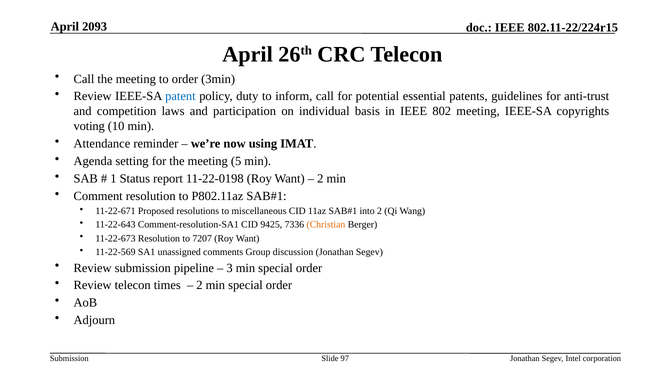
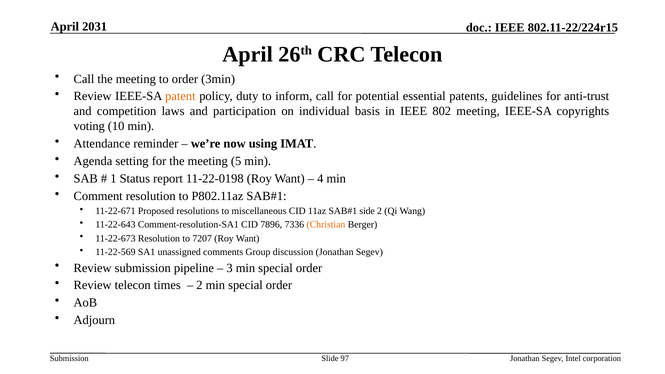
2093: 2093 -> 2031
patent colour: blue -> orange
2 at (320, 179): 2 -> 4
into: into -> side
9425: 9425 -> 7896
